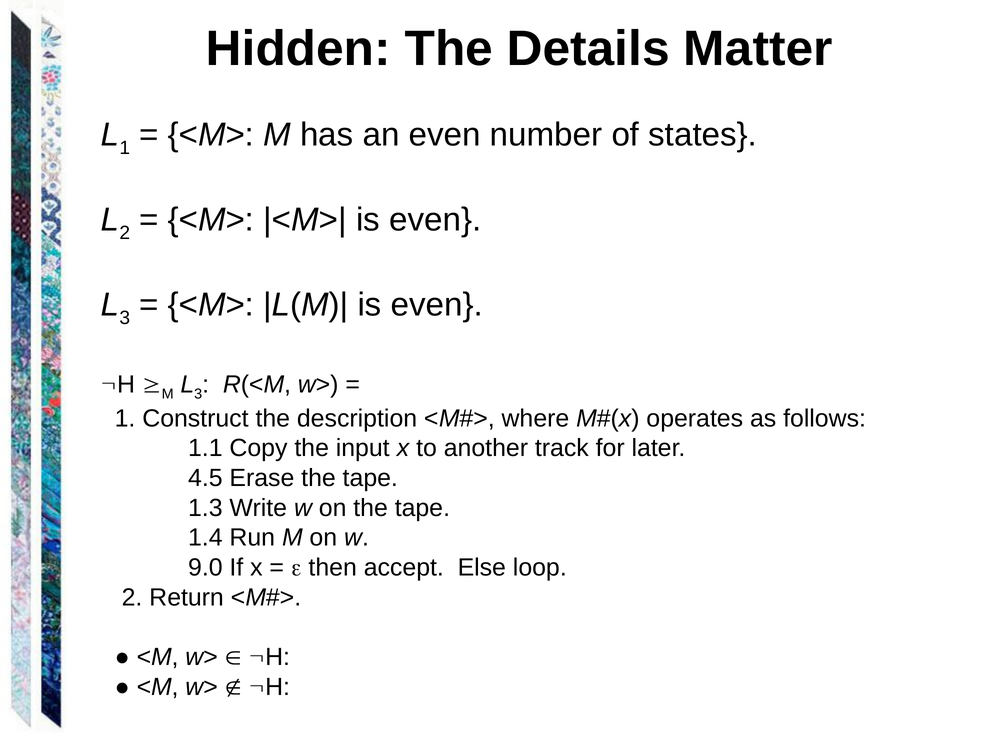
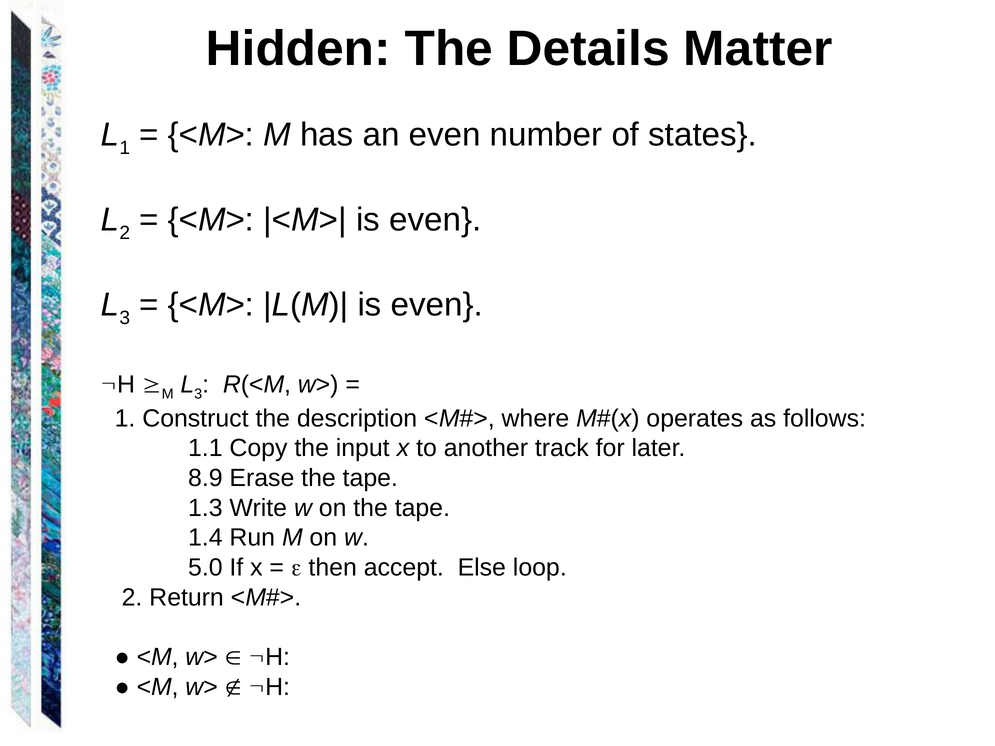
4.5: 4.5 -> 8.9
9.0: 9.0 -> 5.0
